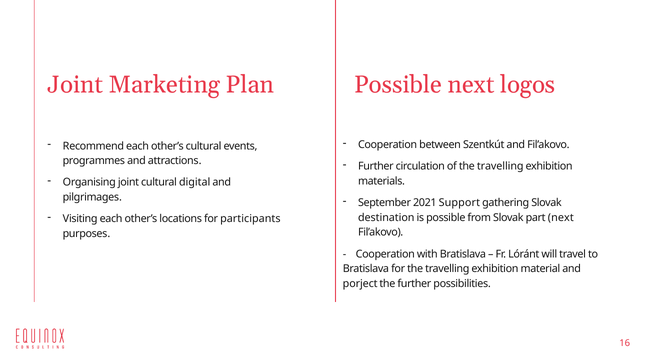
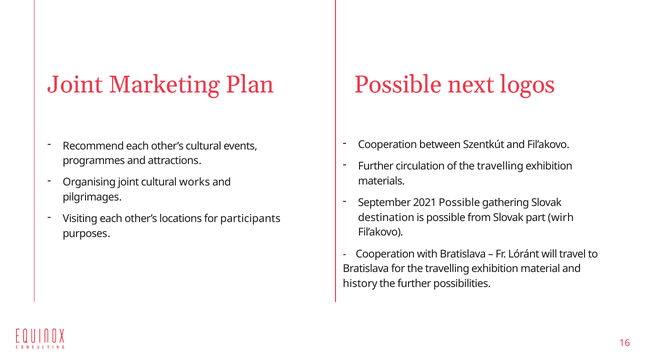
digital: digital -> works
2021 Support: Support -> Possible
part next: next -> wirh
porject: porject -> history
